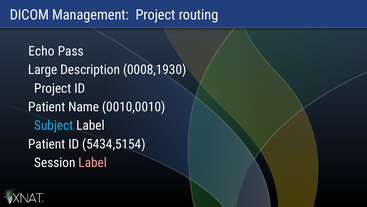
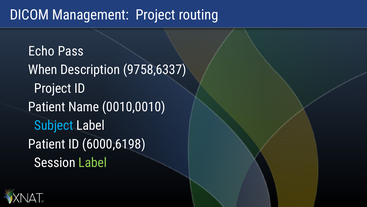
Large: Large -> When
0008,1930: 0008,1930 -> 9758,6337
5434,5154: 5434,5154 -> 6000,6198
Label at (93, 162) colour: pink -> light green
